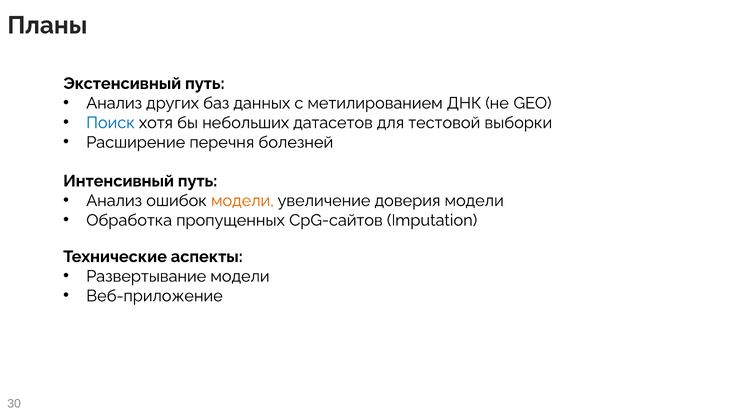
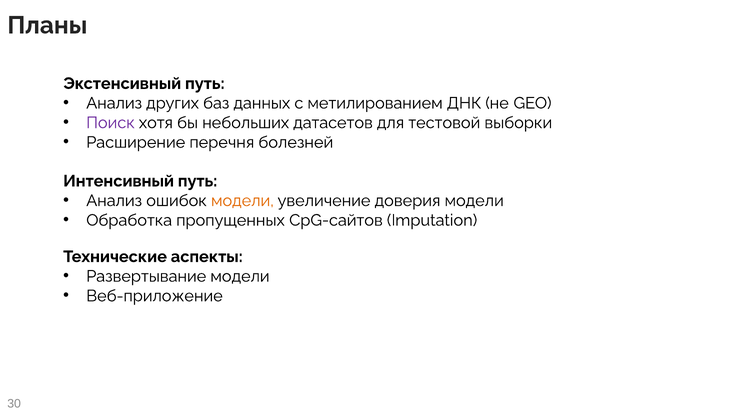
Поиск colour: blue -> purple
